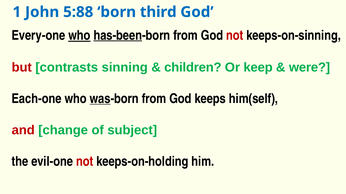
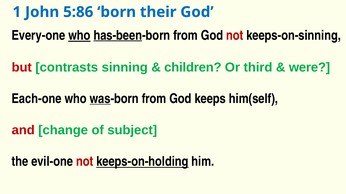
5:88: 5:88 -> 5:86
third: third -> their
keep: keep -> third
keeps-on-holding underline: none -> present
